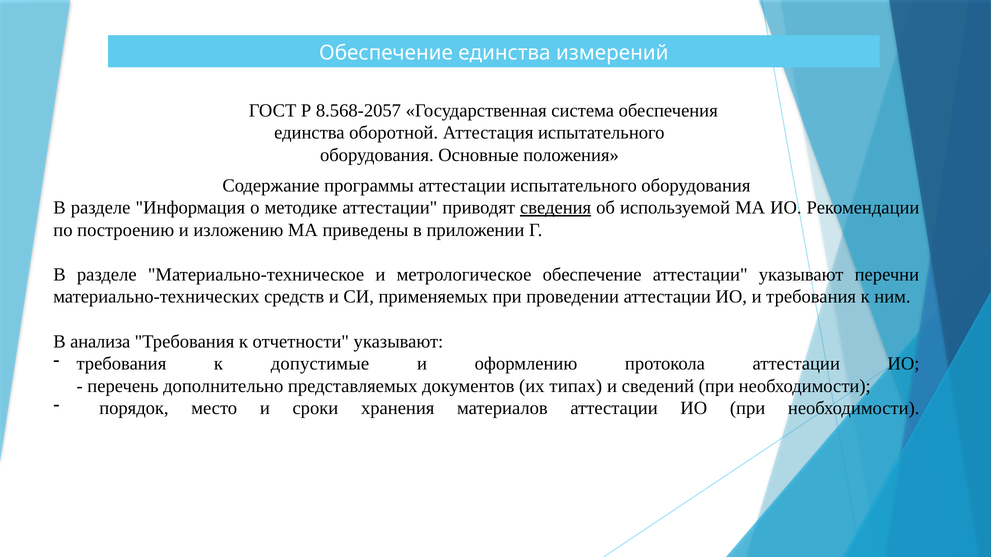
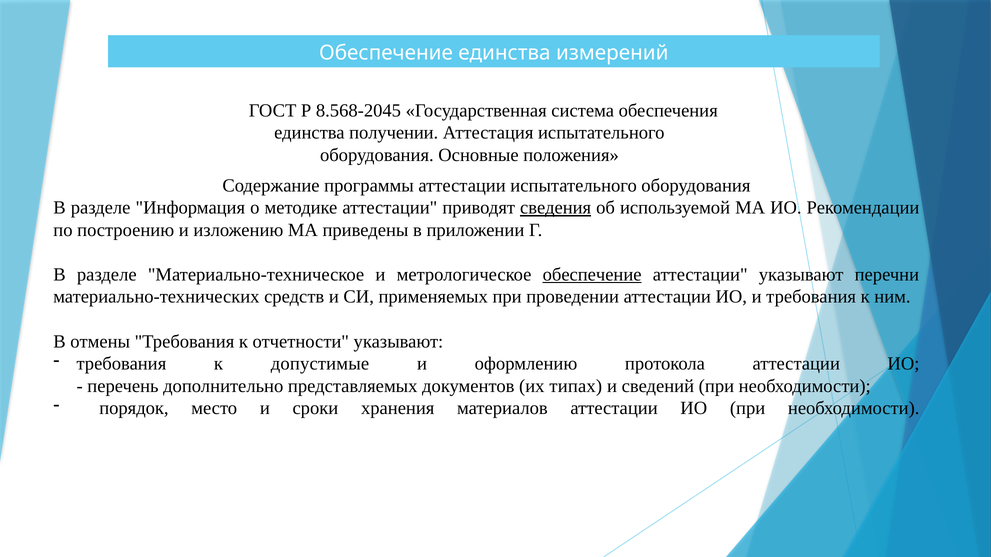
8.568-2057: 8.568-2057 -> 8.568-2045
оборотной: оборотной -> получении
обеспечение at (592, 275) underline: none -> present
анализа: анализа -> отмены
